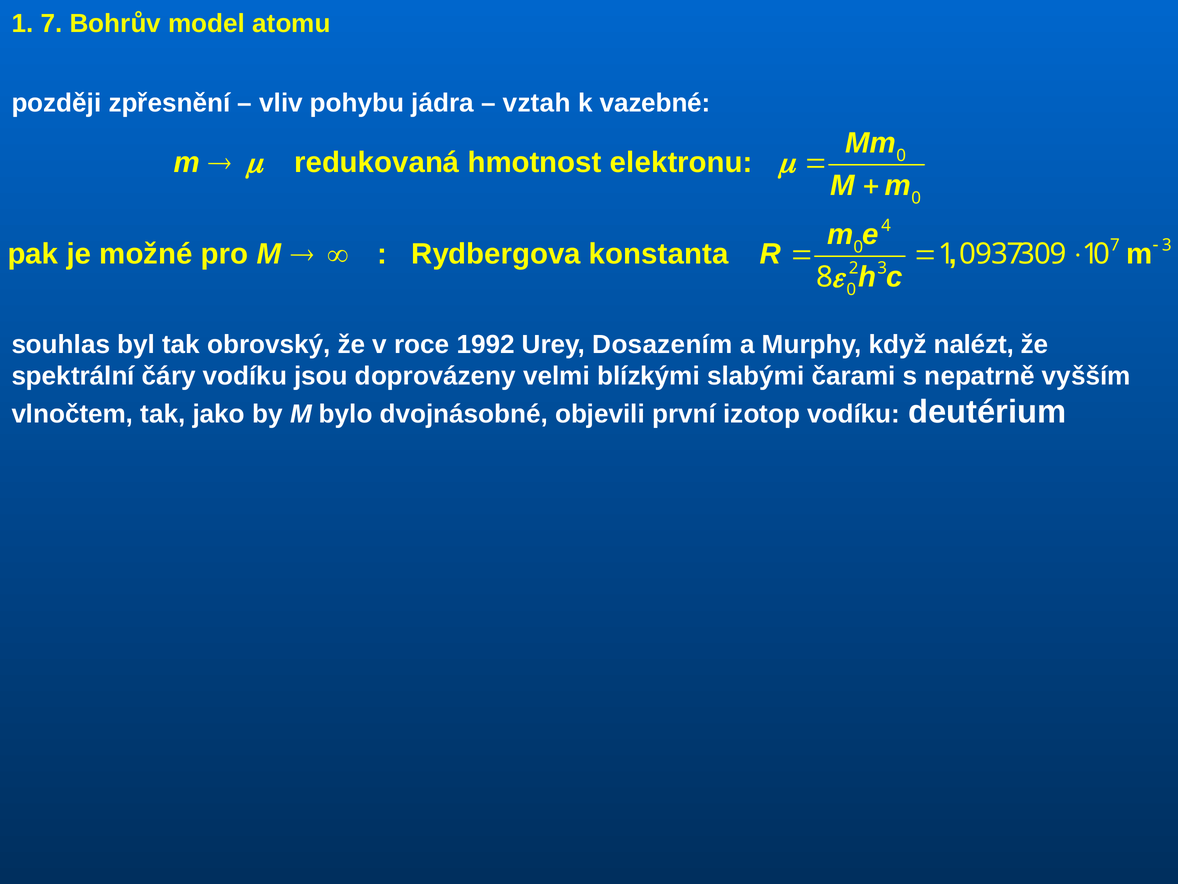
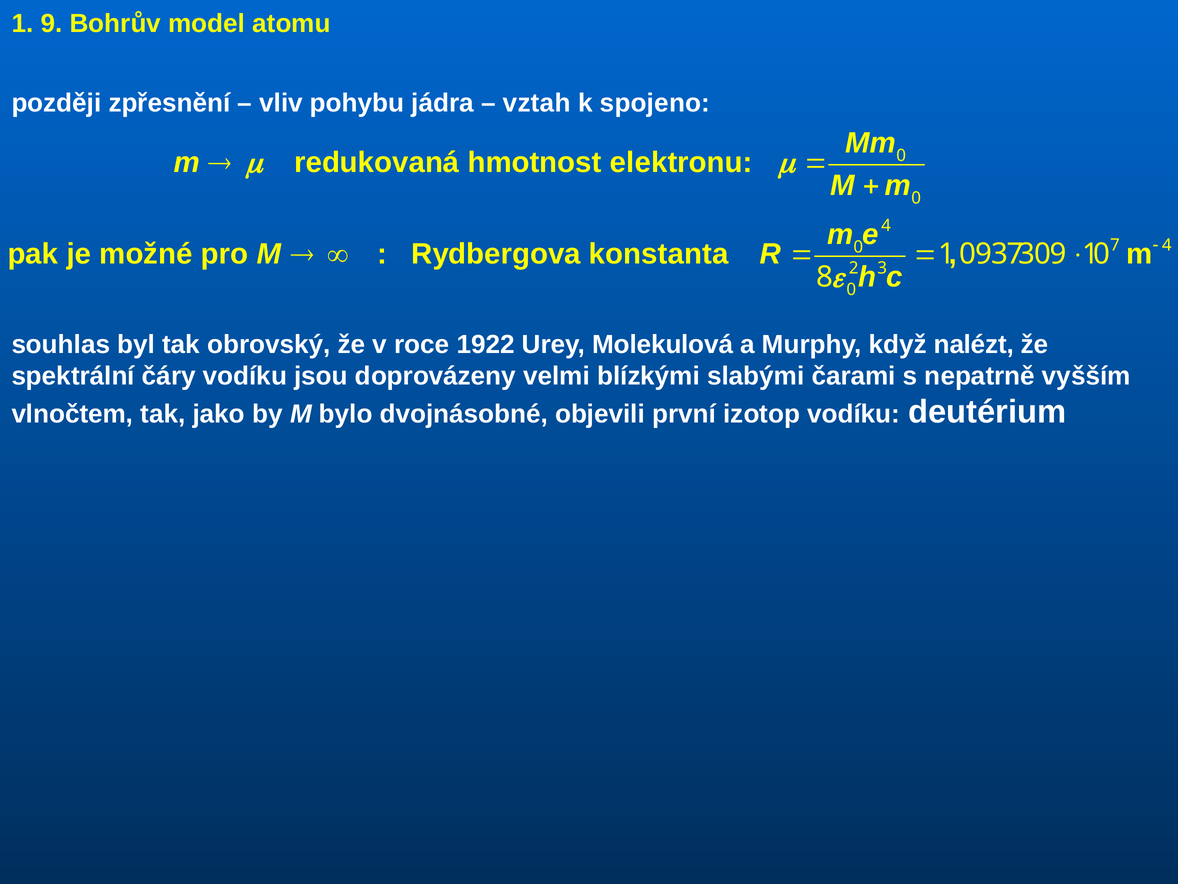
1 7: 7 -> 9
vazebné: vazebné -> spojeno
3 at (1167, 245): 3 -> 4
1992: 1992 -> 1922
Dosazením: Dosazením -> Molekulová
